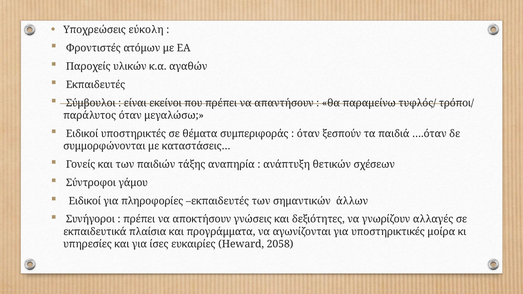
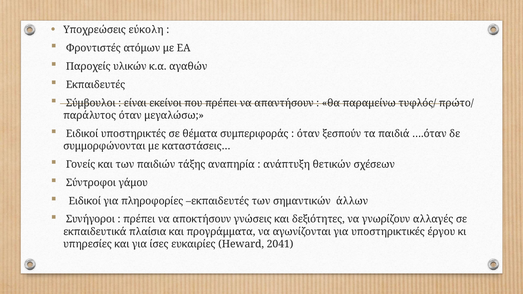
τρόποι/: τρόποι/ -> πρώτο/
μοίρα: μοίρα -> έργου
2058: 2058 -> 2041
